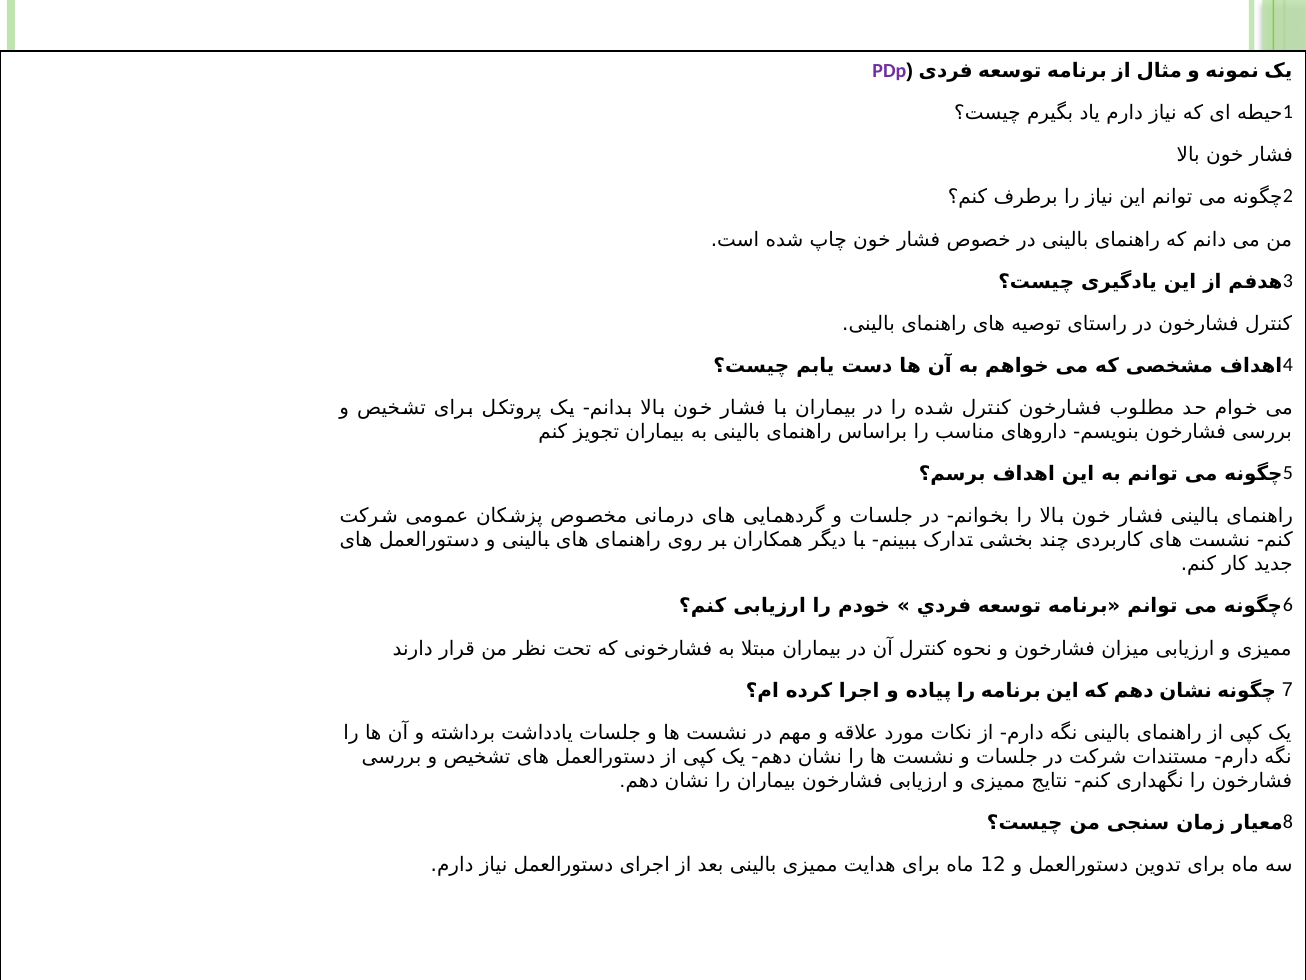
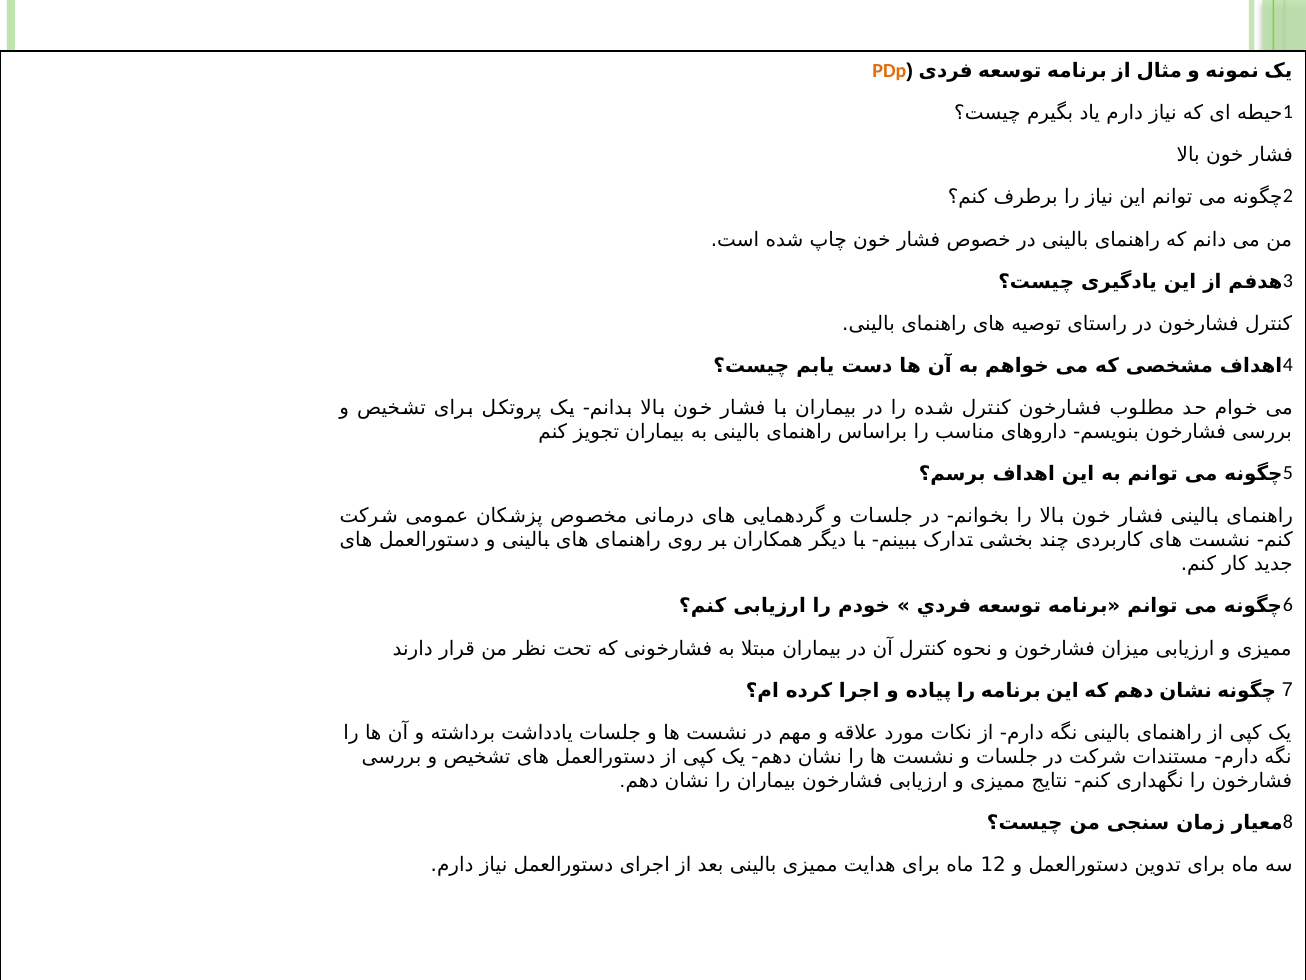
PDp colour: purple -> orange
